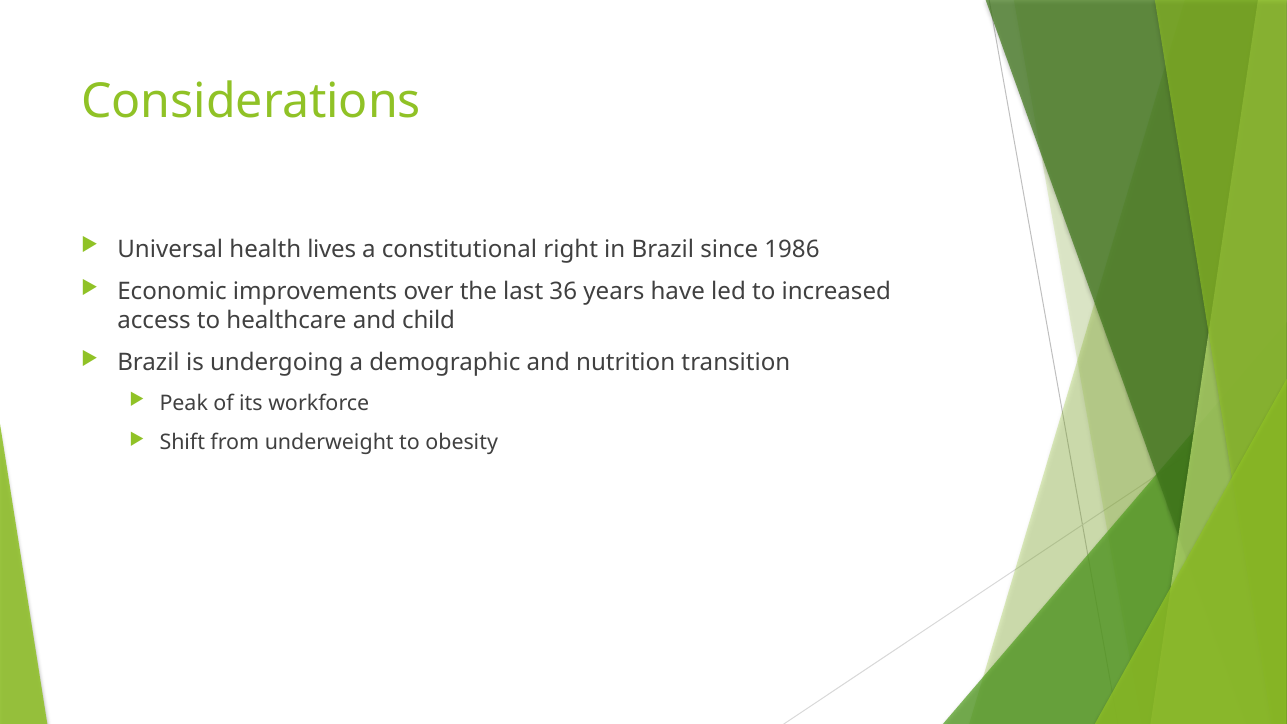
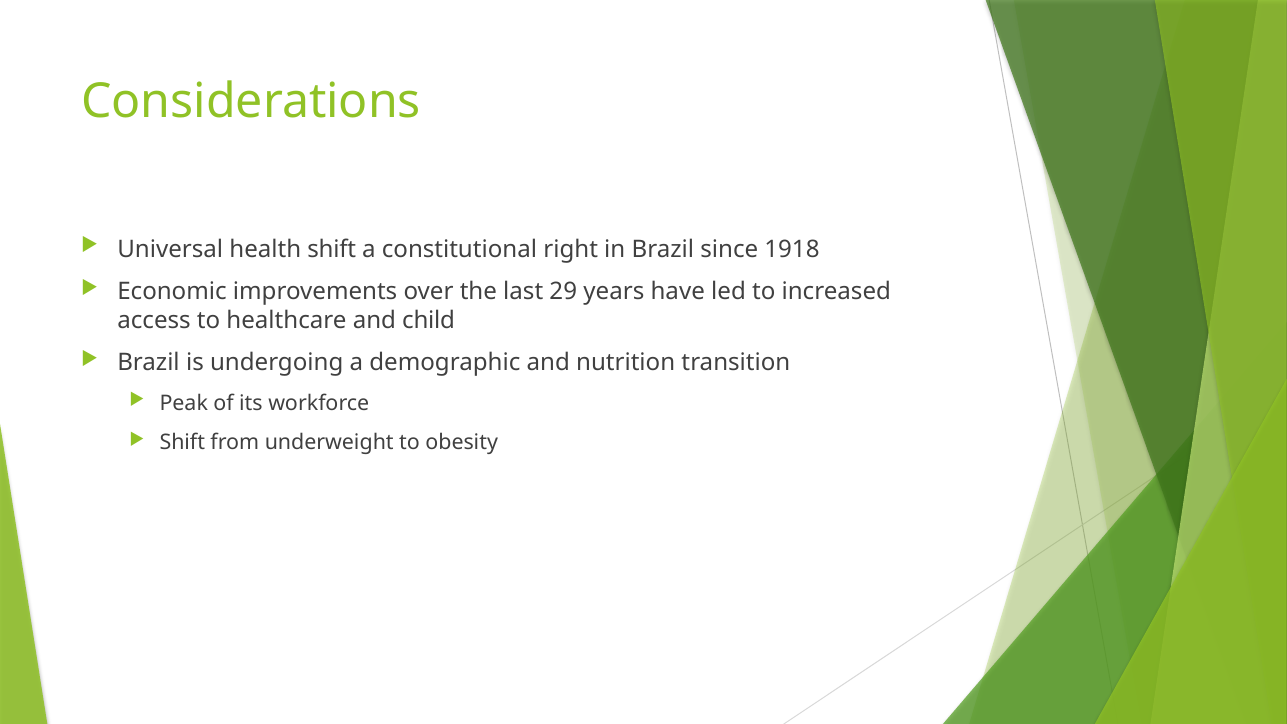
health lives: lives -> shift
1986: 1986 -> 1918
36: 36 -> 29
